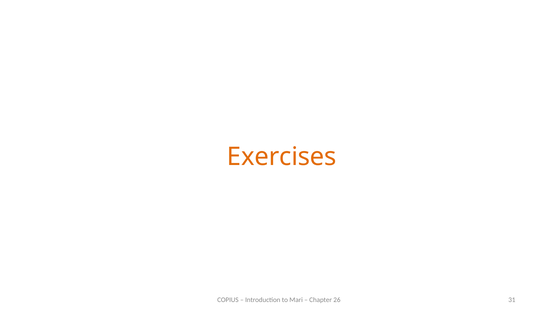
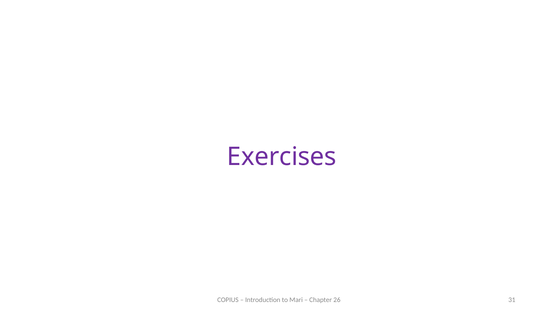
Exercises colour: orange -> purple
